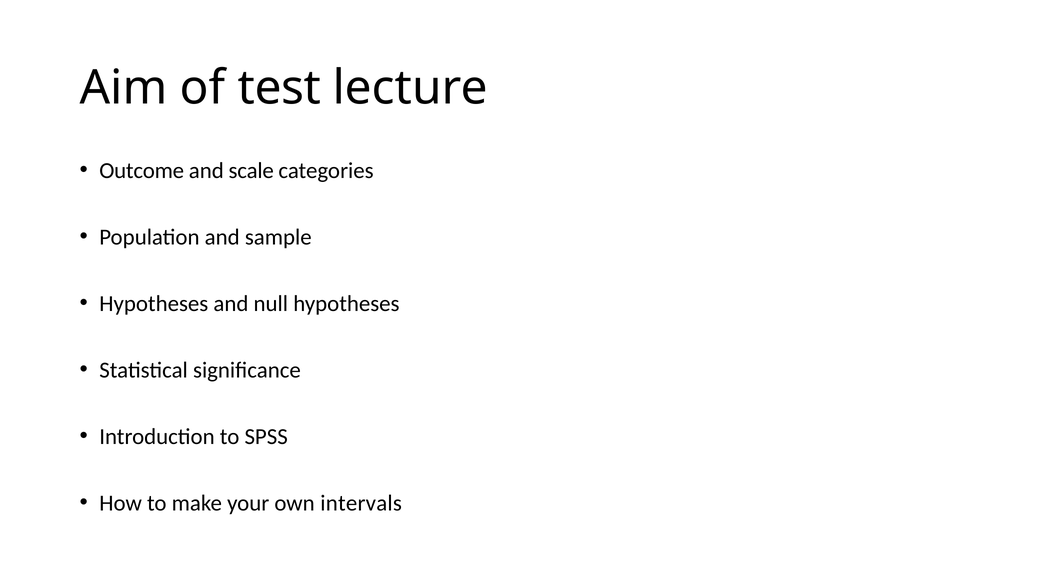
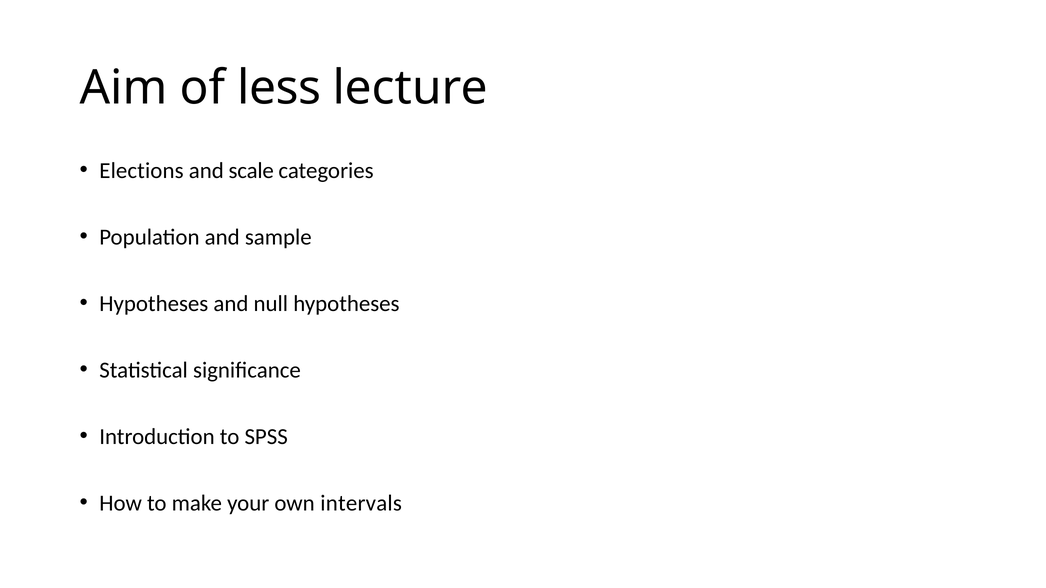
test: test -> less
Outcome: Outcome -> Elections
